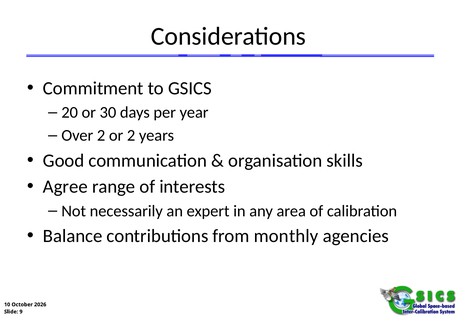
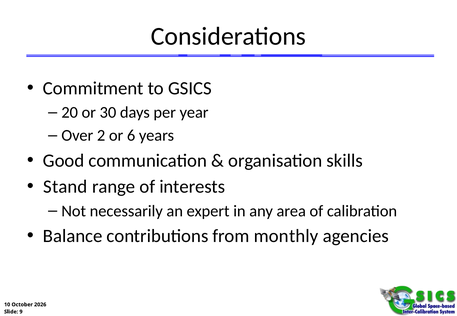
or 2: 2 -> 6
Agree: Agree -> Stand
